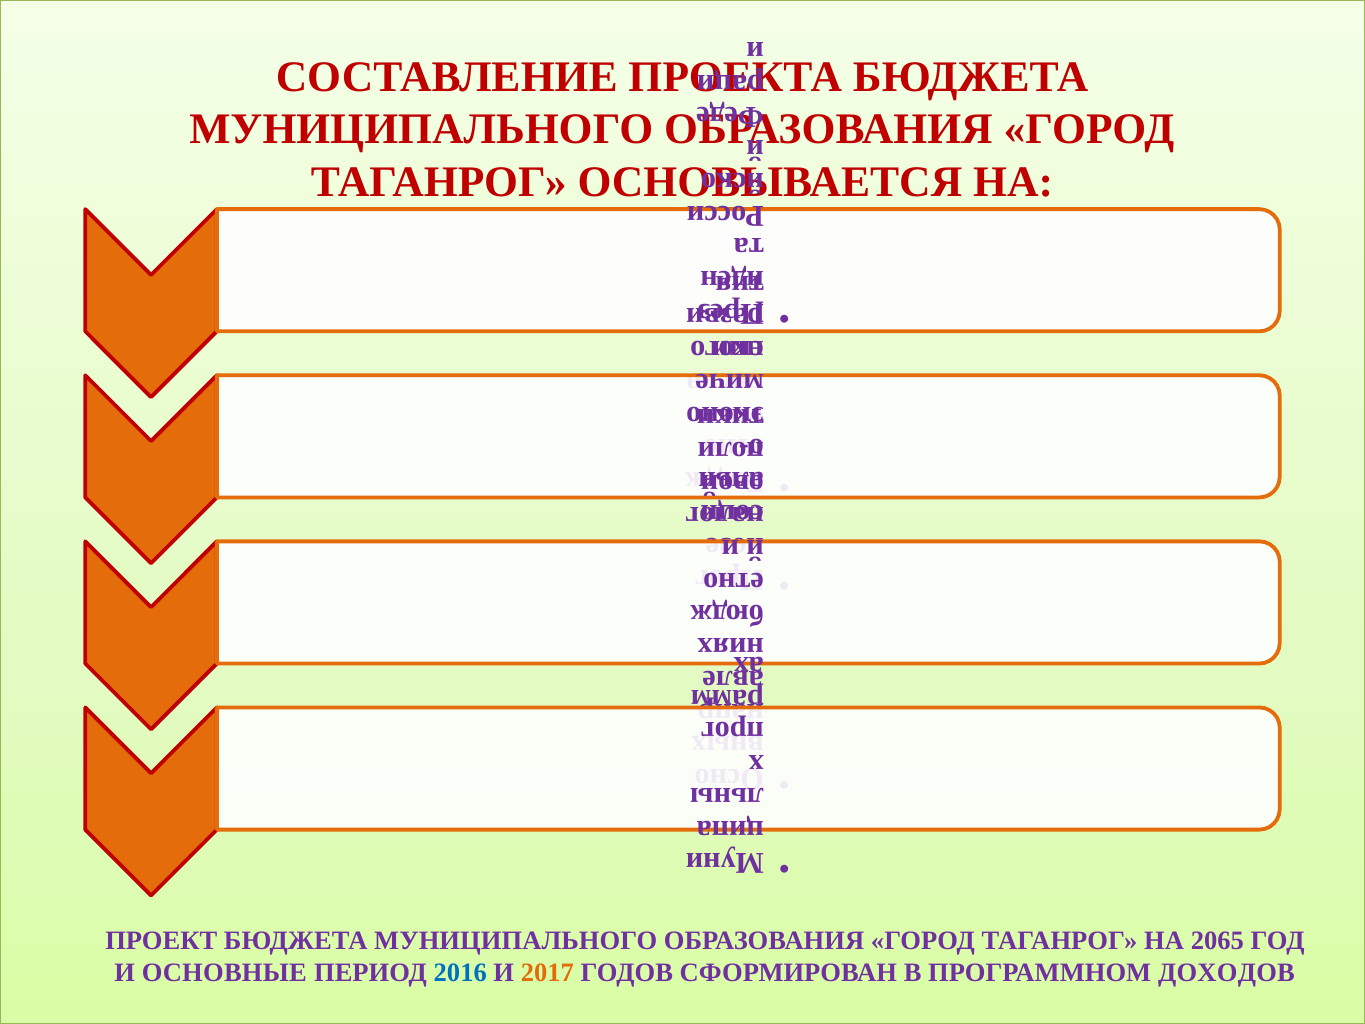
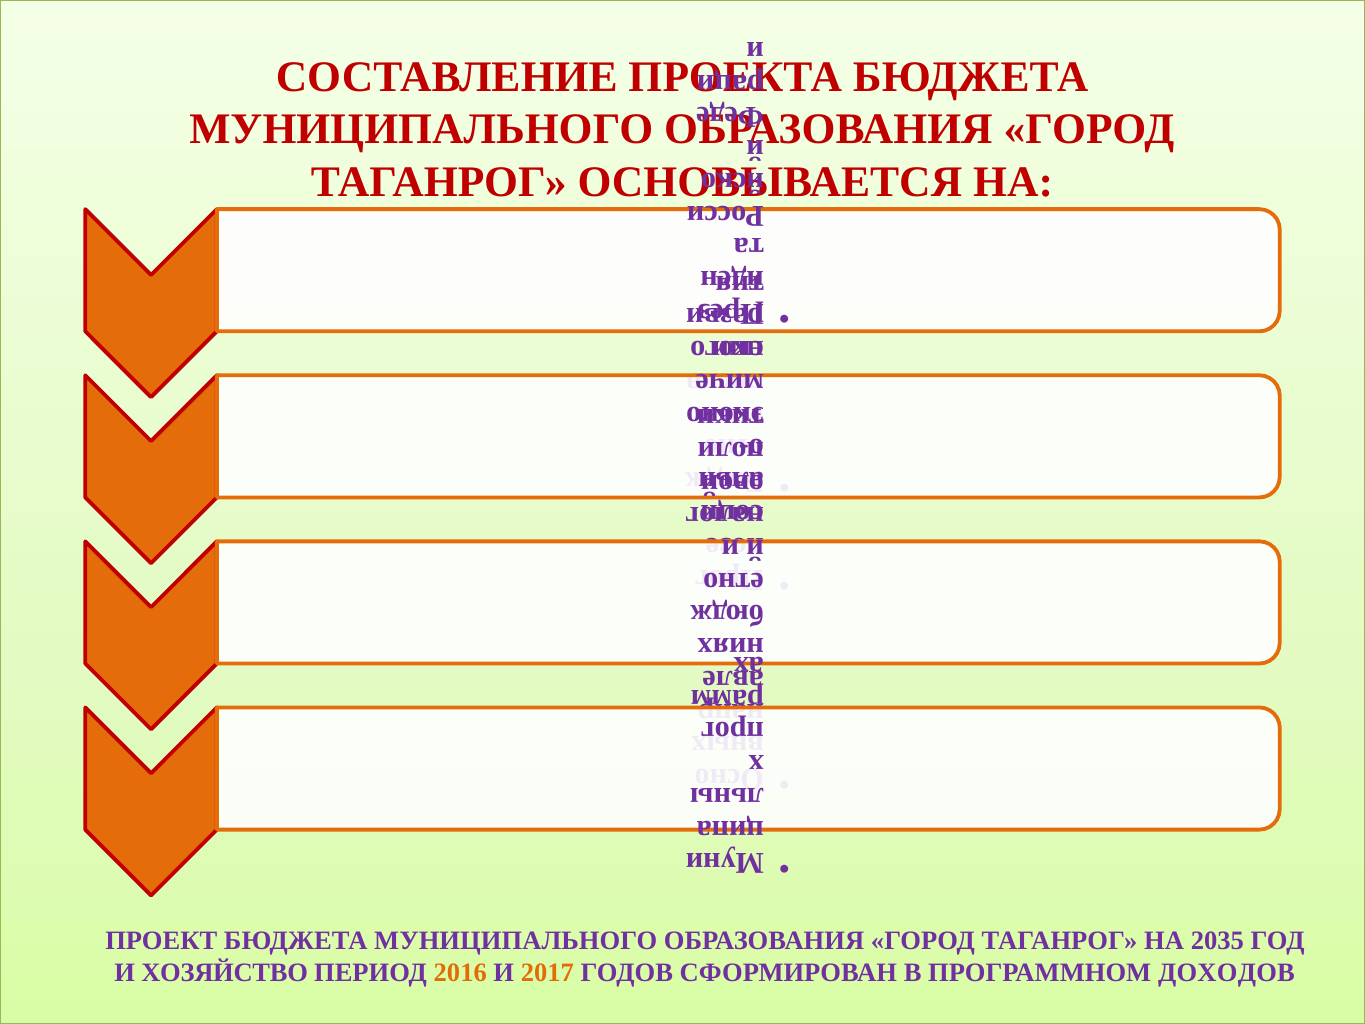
2065: 2065 -> 2035
ОСНОВНЫЕ: ОСНОВНЫЕ -> ХОЗЯЙСТВО
2016 colour: blue -> orange
